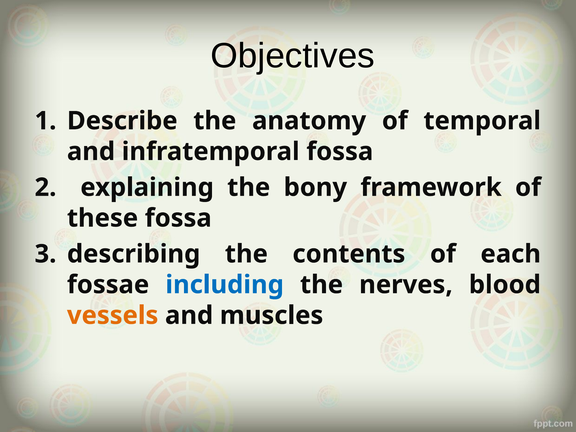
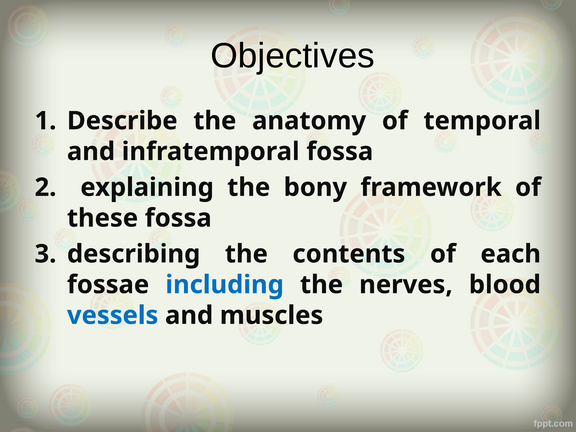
vessels colour: orange -> blue
